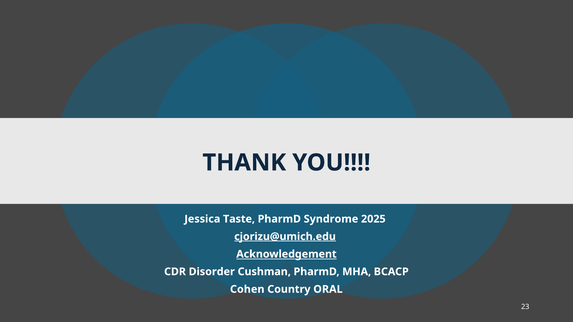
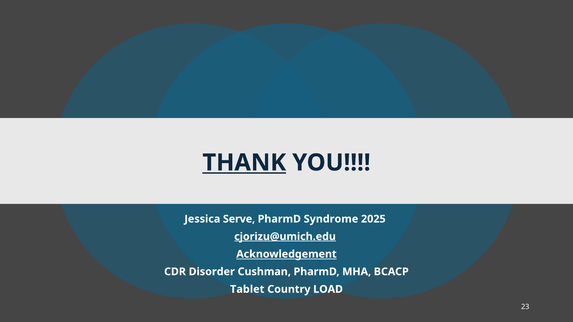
THANK underline: none -> present
Taste: Taste -> Serve
Cohen: Cohen -> Tablet
ORAL: ORAL -> LOAD
